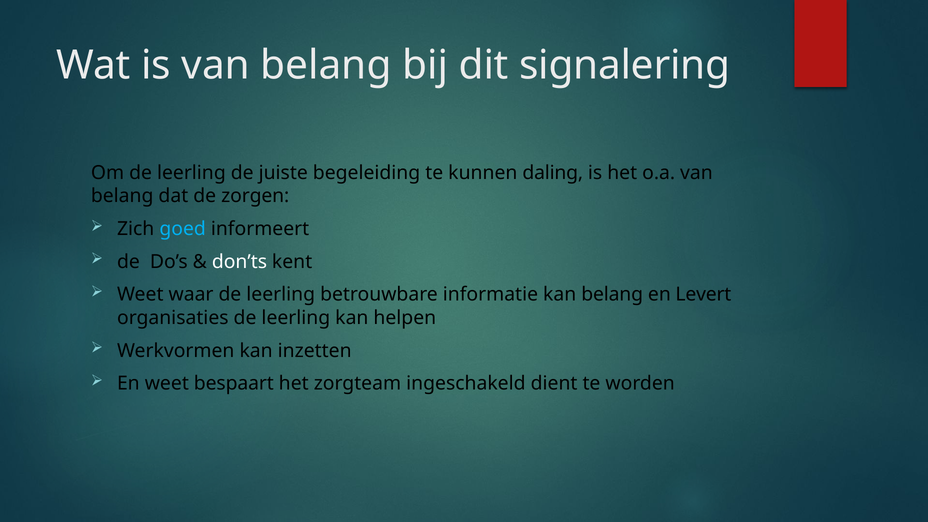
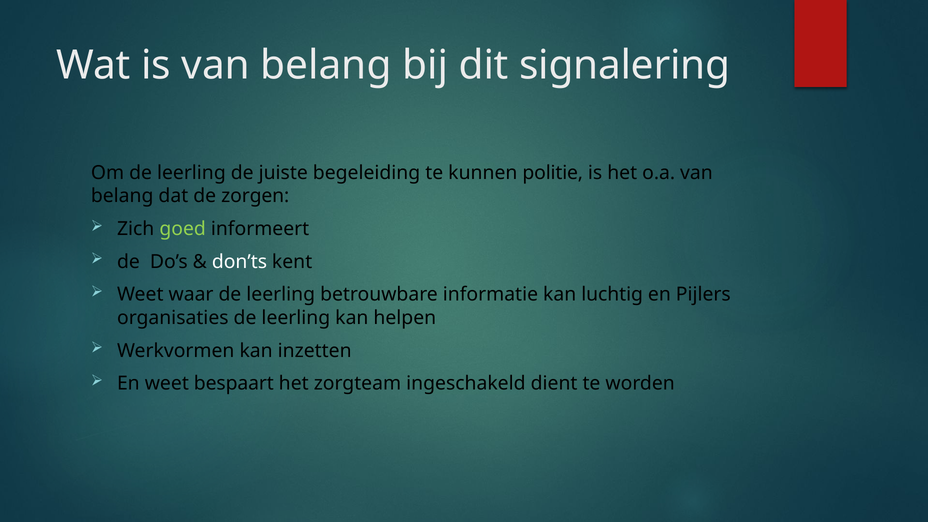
daling: daling -> politie
goed colour: light blue -> light green
kan belang: belang -> luchtig
Levert: Levert -> Pijlers
